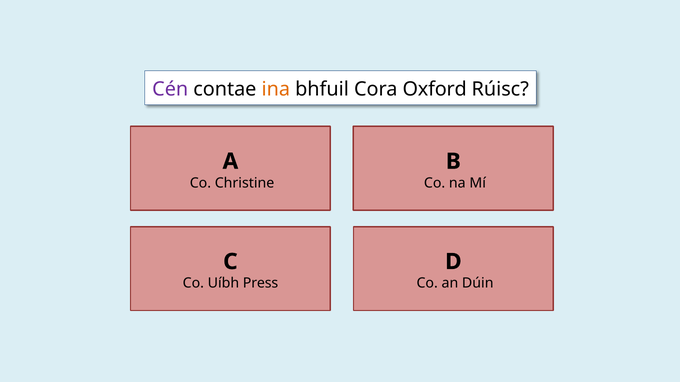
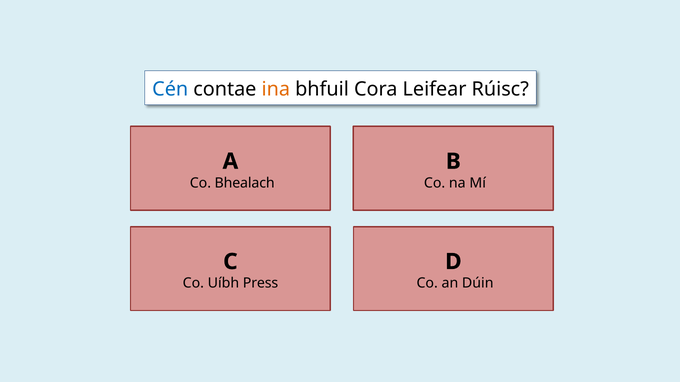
Cén colour: purple -> blue
Oxford: Oxford -> Leifear
Christine: Christine -> Bhealach
